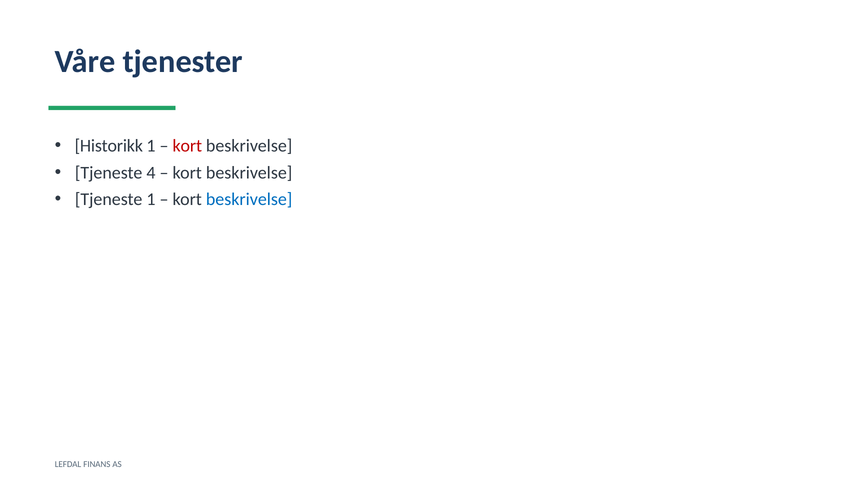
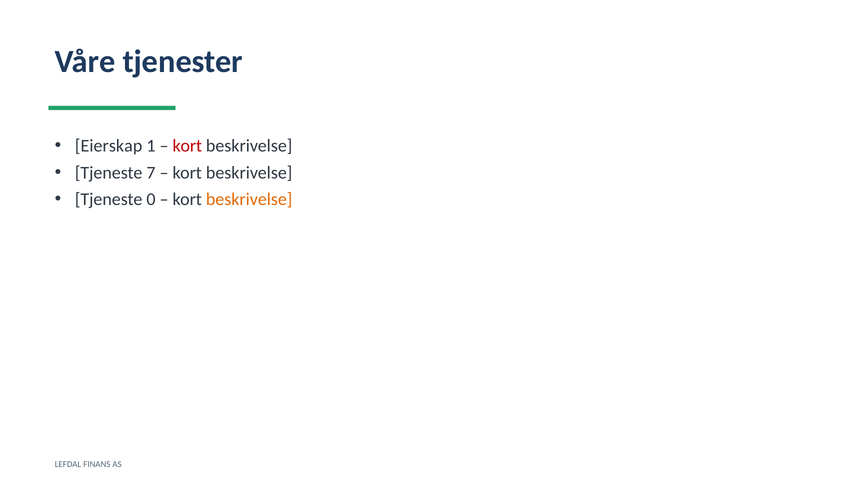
Historikk: Historikk -> Eierskap
4: 4 -> 7
Tjeneste 1: 1 -> 0
beskrivelse at (249, 200) colour: blue -> orange
